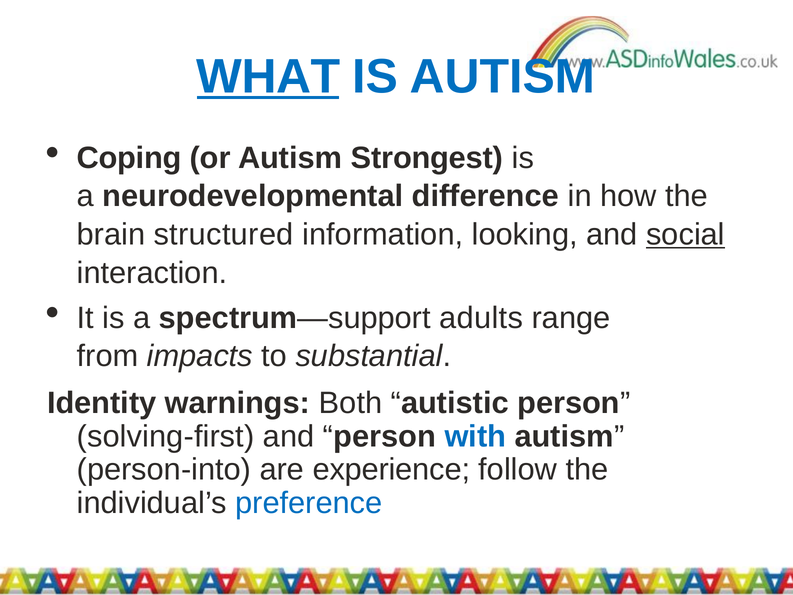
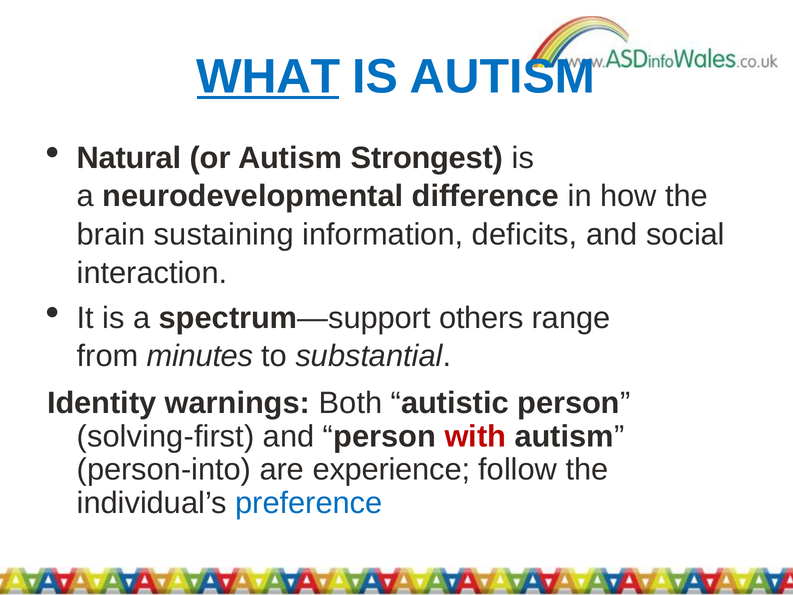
Coping: Coping -> Natural
structured: structured -> sustaining
looking: looking -> deficits
social underline: present -> none
adults: adults -> others
impacts: impacts -> minutes
with colour: blue -> red
